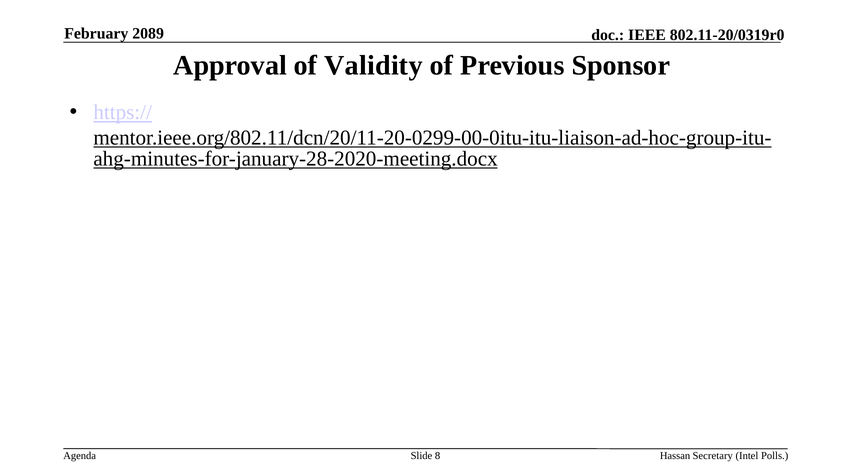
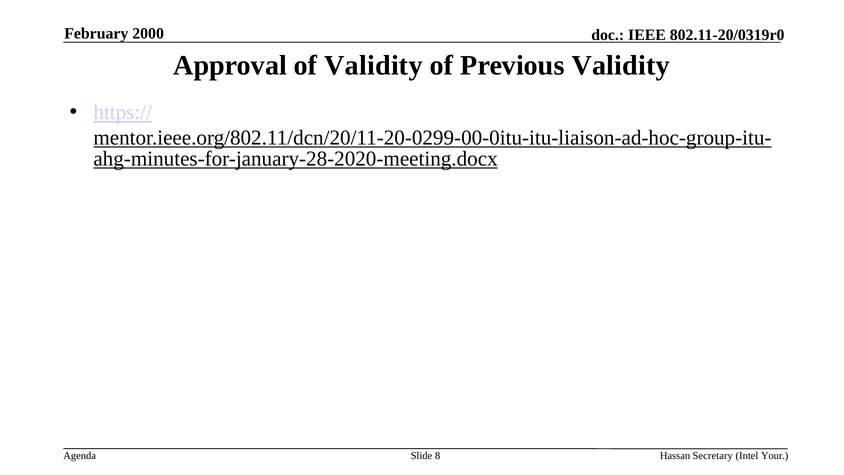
2089: 2089 -> 2000
Previous Sponsor: Sponsor -> Validity
Polls: Polls -> Your
